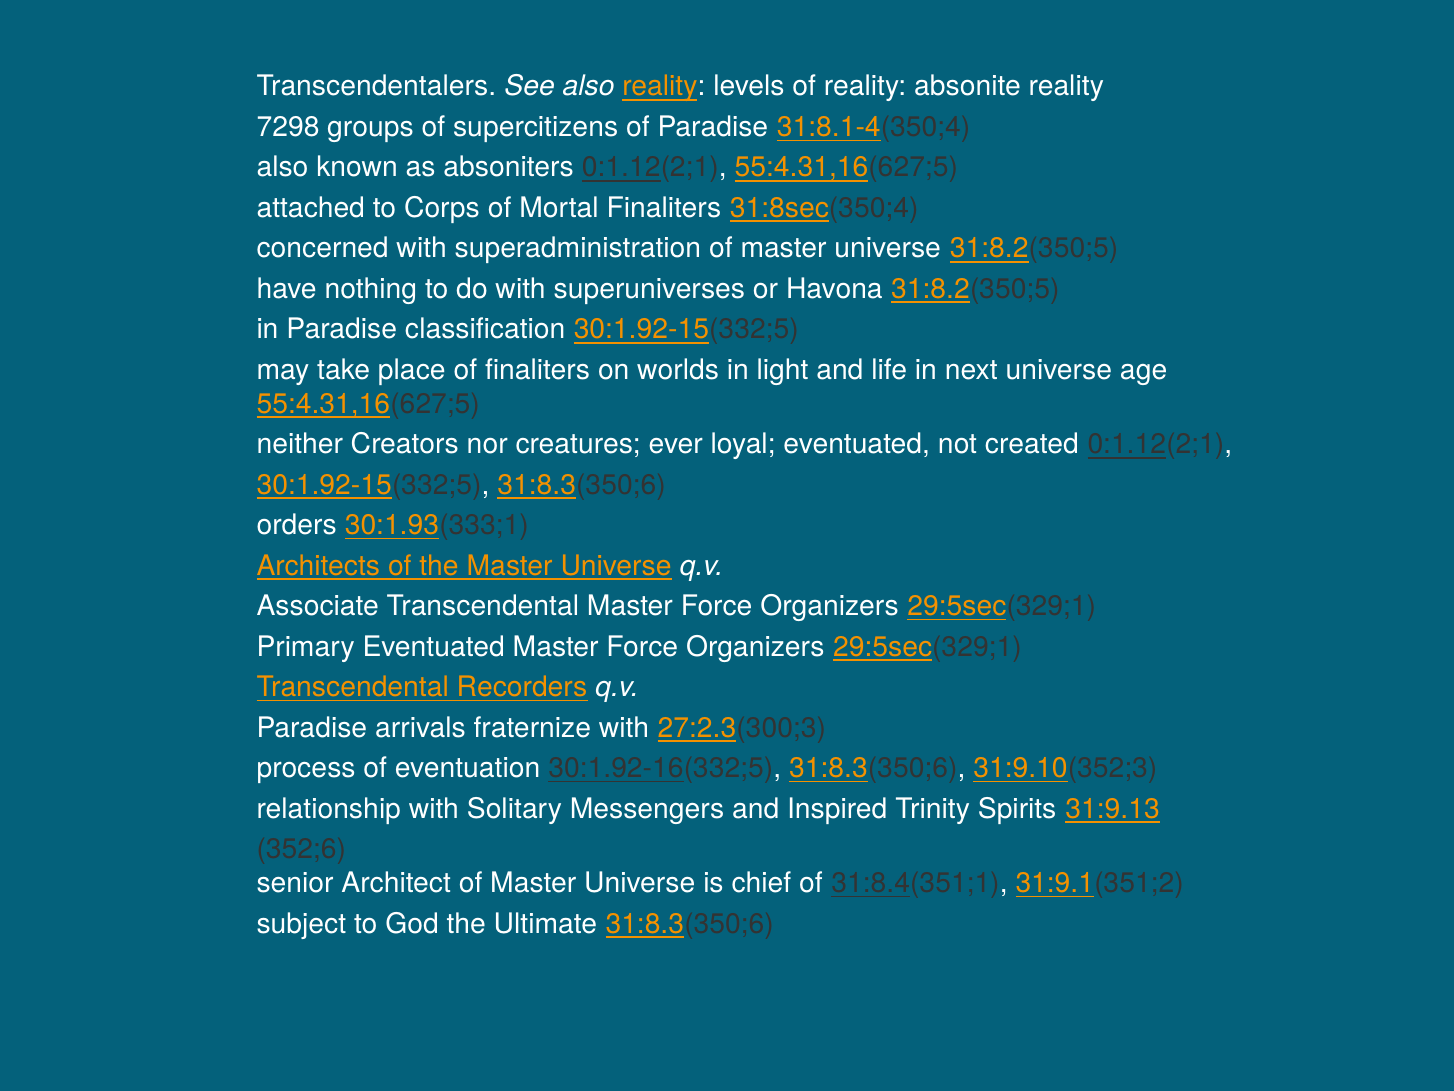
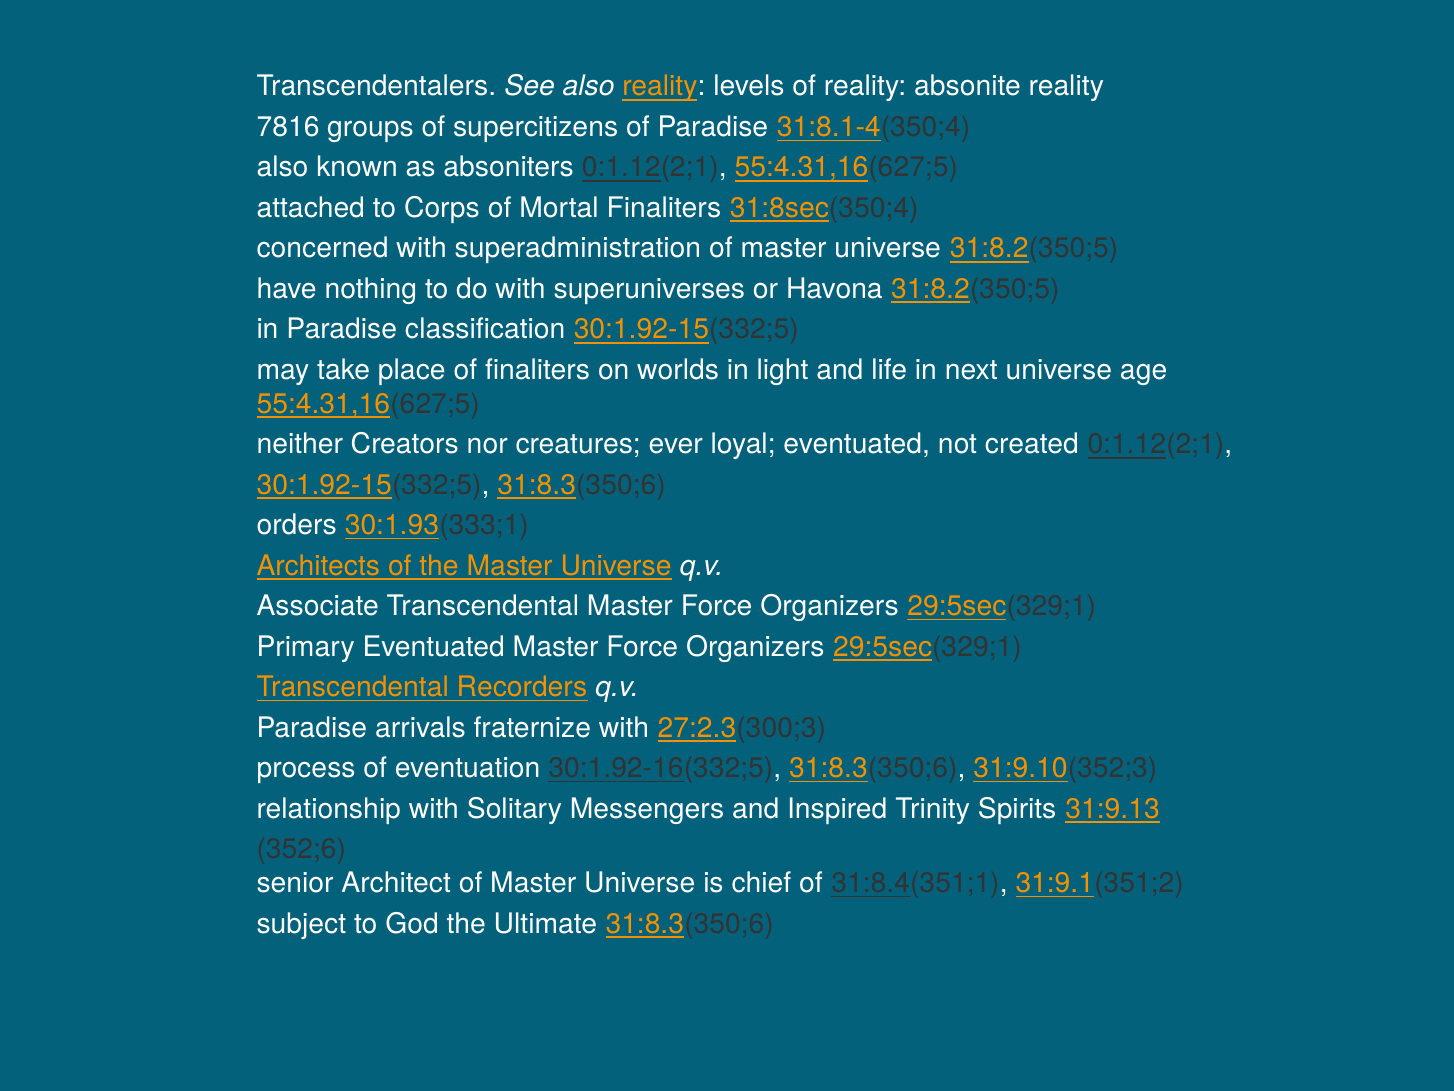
7298: 7298 -> 7816
